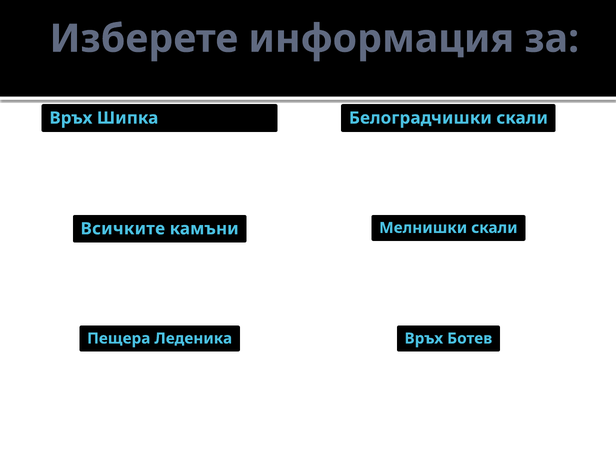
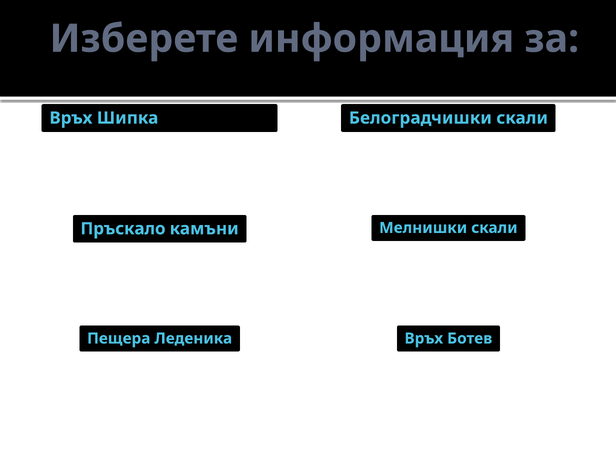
Всичките: Всичките -> Пръскало
